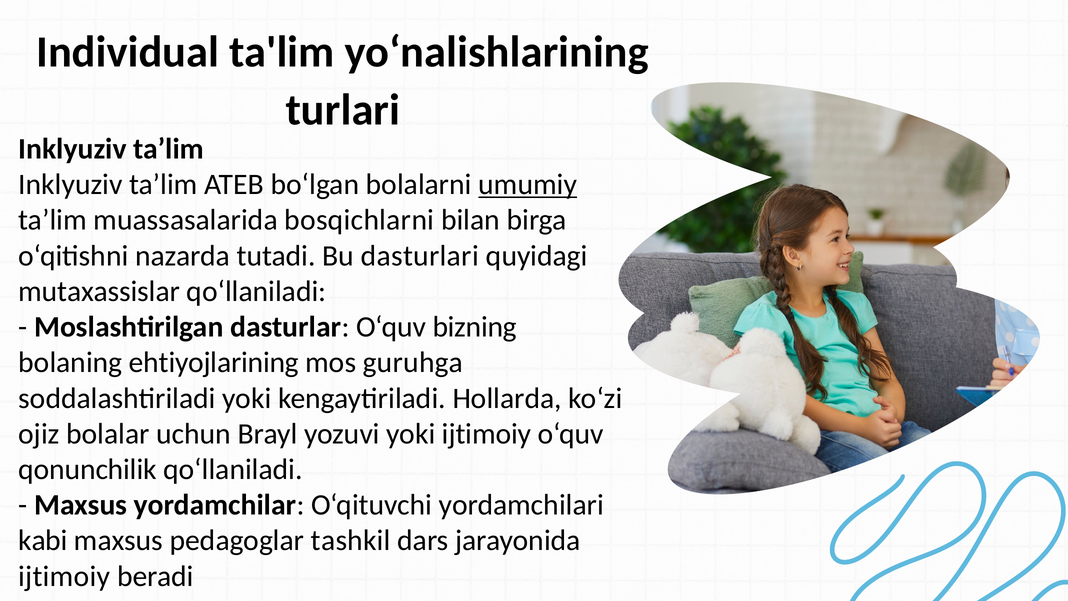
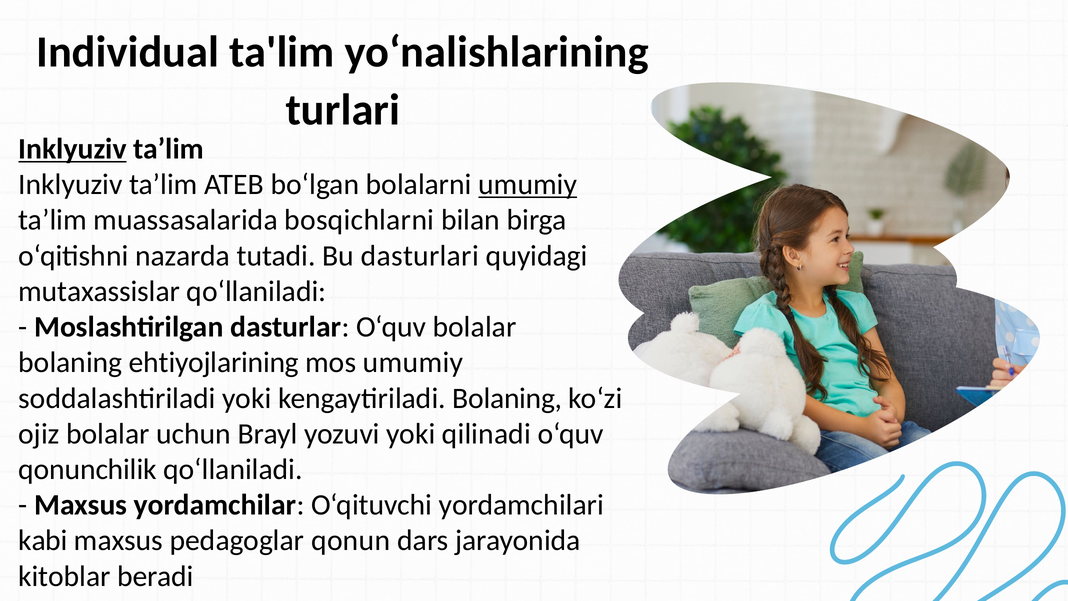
Inklyuziv at (72, 149) underline: none -> present
O‘quv bizning: bizning -> bolalar
mos guruhga: guruhga -> umumiy
kengaytiriladi Hollarda: Hollarda -> Bolaning
yoki ijtimoiy: ijtimoiy -> qilinadi
tashkil: tashkil -> qonun
ijtimoiy at (64, 576): ijtimoiy -> kitoblar
